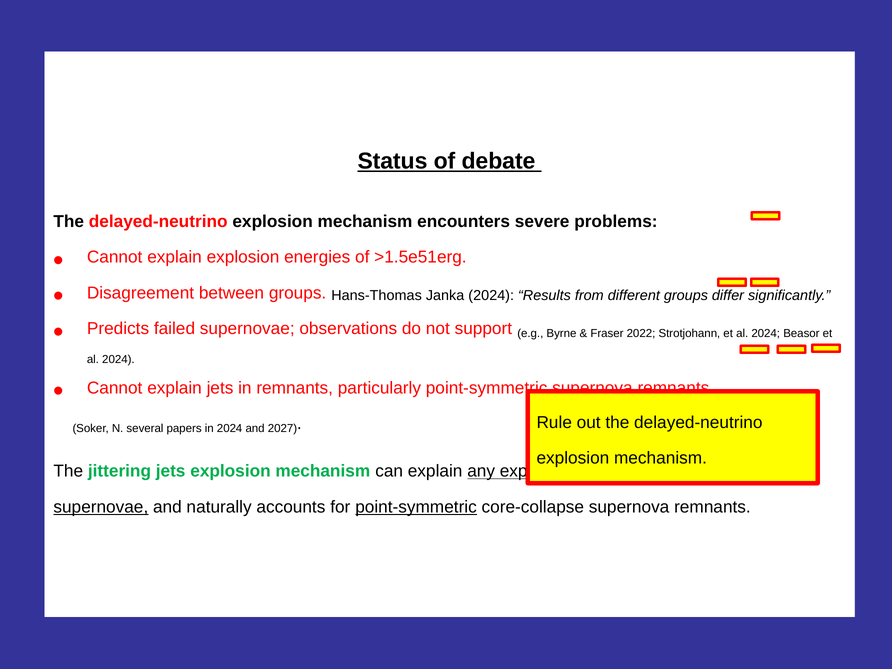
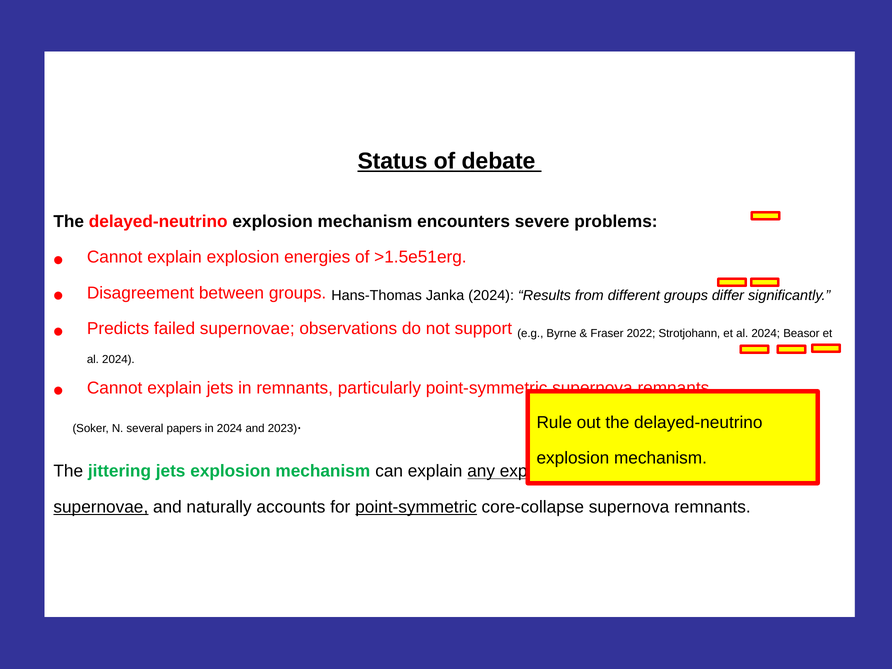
2027: 2027 -> 2023
